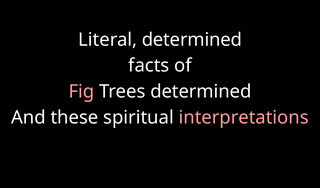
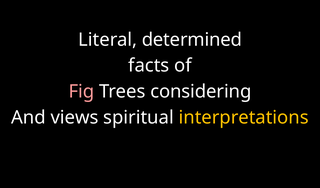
Trees determined: determined -> considering
these: these -> views
interpretations colour: pink -> yellow
